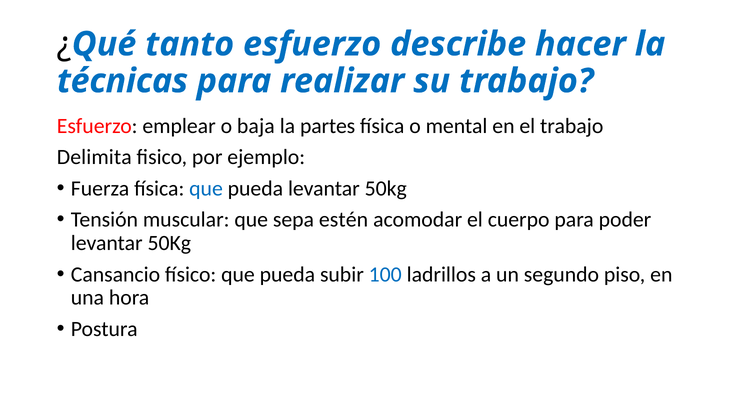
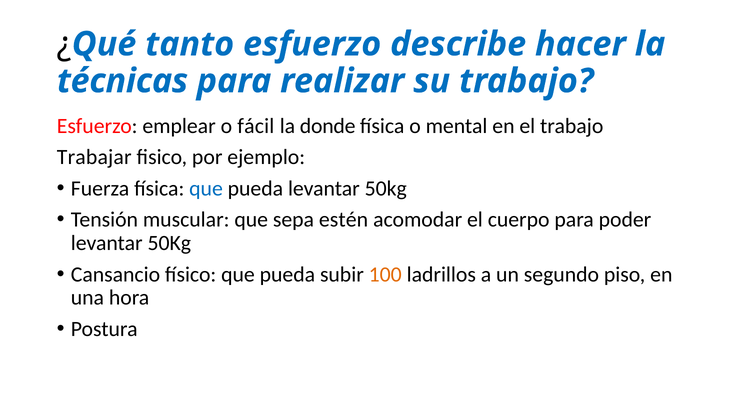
baja: baja -> fácil
partes: partes -> donde
Delimita: Delimita -> Trabajar
100 colour: blue -> orange
